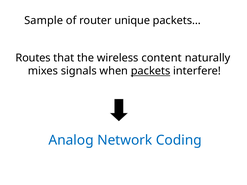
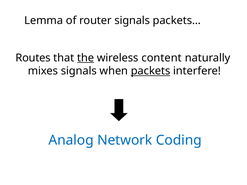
Sample: Sample -> Lemma
router unique: unique -> signals
the underline: none -> present
